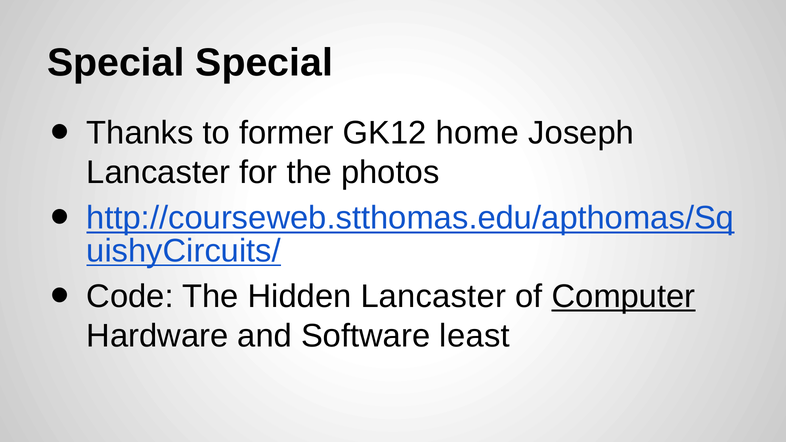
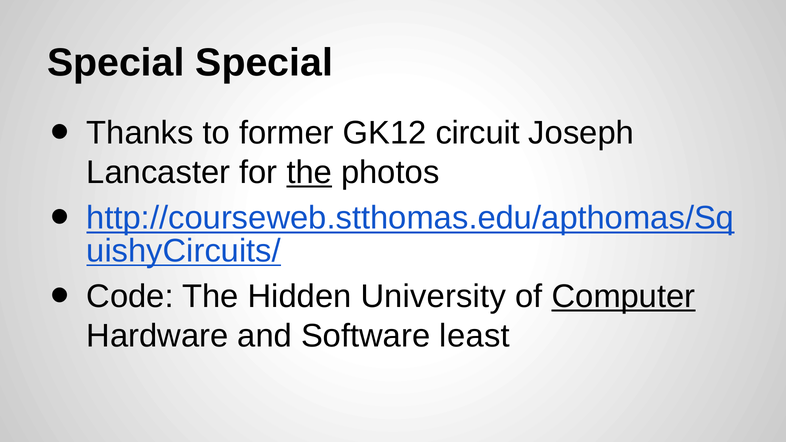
home: home -> circuit
the at (309, 172) underline: none -> present
Hidden Lancaster: Lancaster -> University
